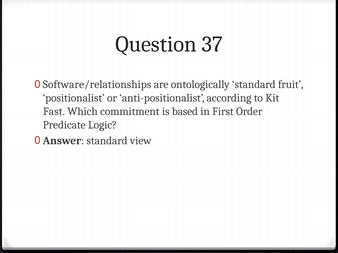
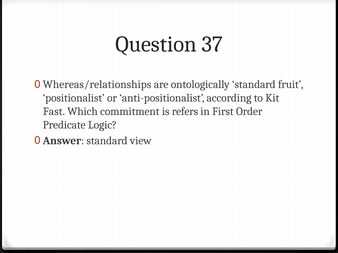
Software/relationships: Software/relationships -> Whereas/relationships
based: based -> refers
